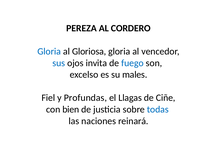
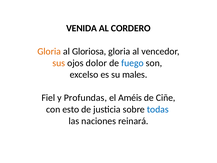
PEREZA: PEREZA -> VENIDA
Gloria at (49, 51) colour: blue -> orange
sus colour: blue -> orange
invita: invita -> dolor
Llagas: Llagas -> Améis
bien: bien -> esto
